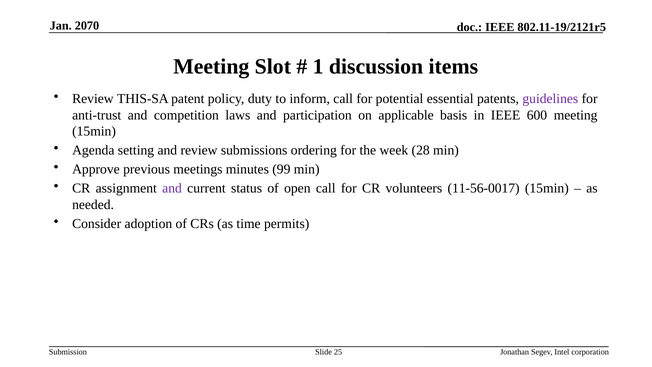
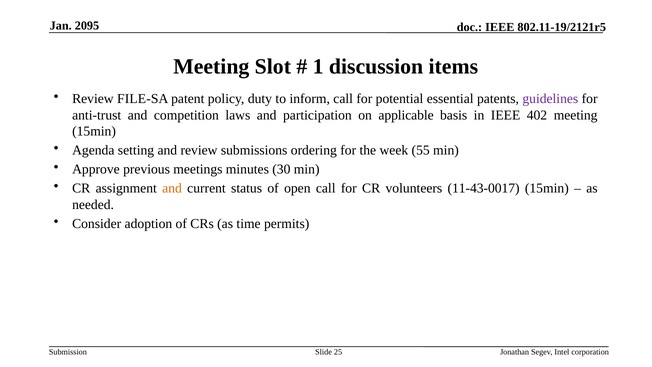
2070: 2070 -> 2095
THIS-SA: THIS-SA -> FILE-SA
600: 600 -> 402
28: 28 -> 55
99: 99 -> 30
and at (172, 188) colour: purple -> orange
11-56-0017: 11-56-0017 -> 11-43-0017
